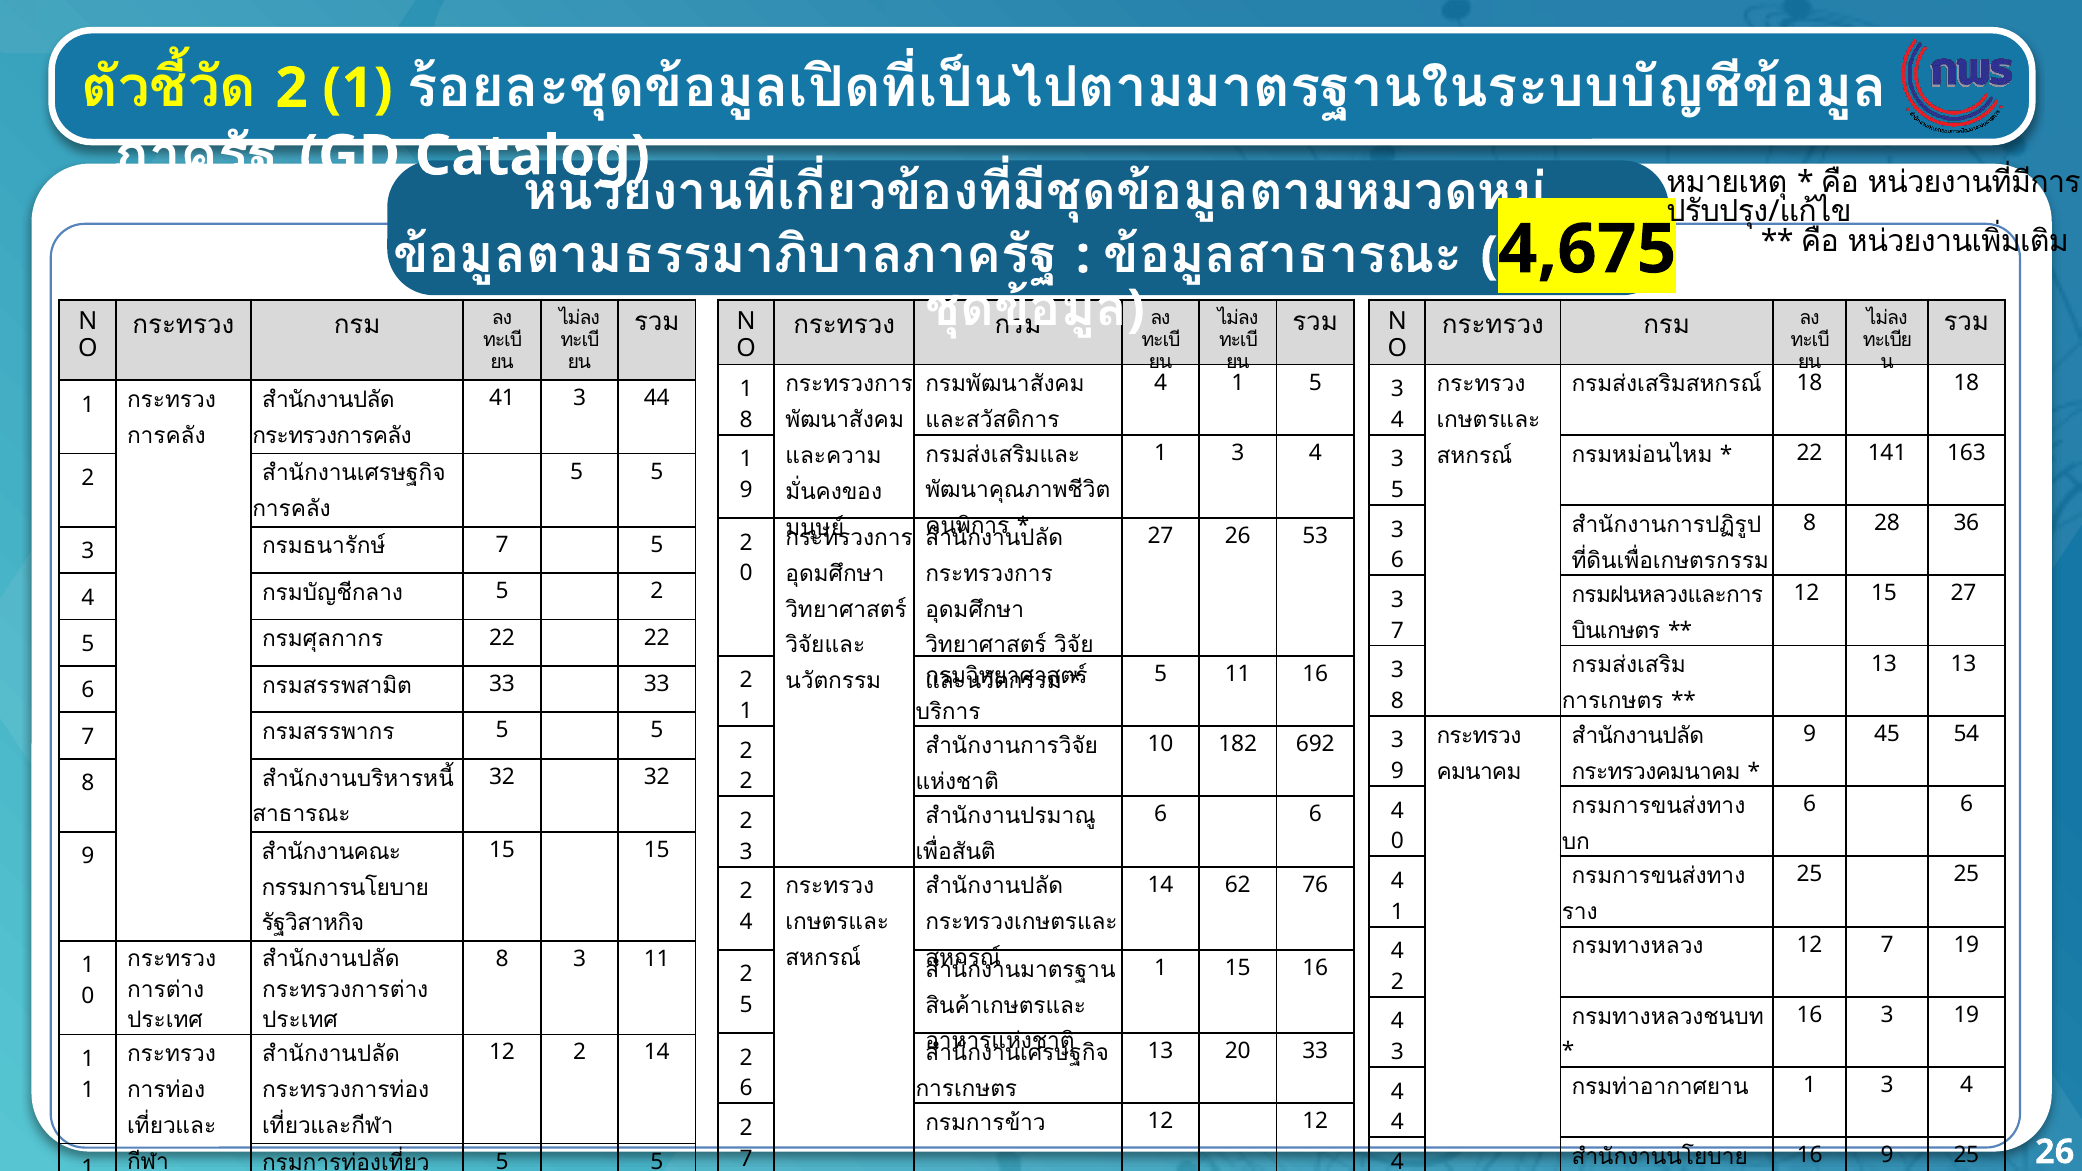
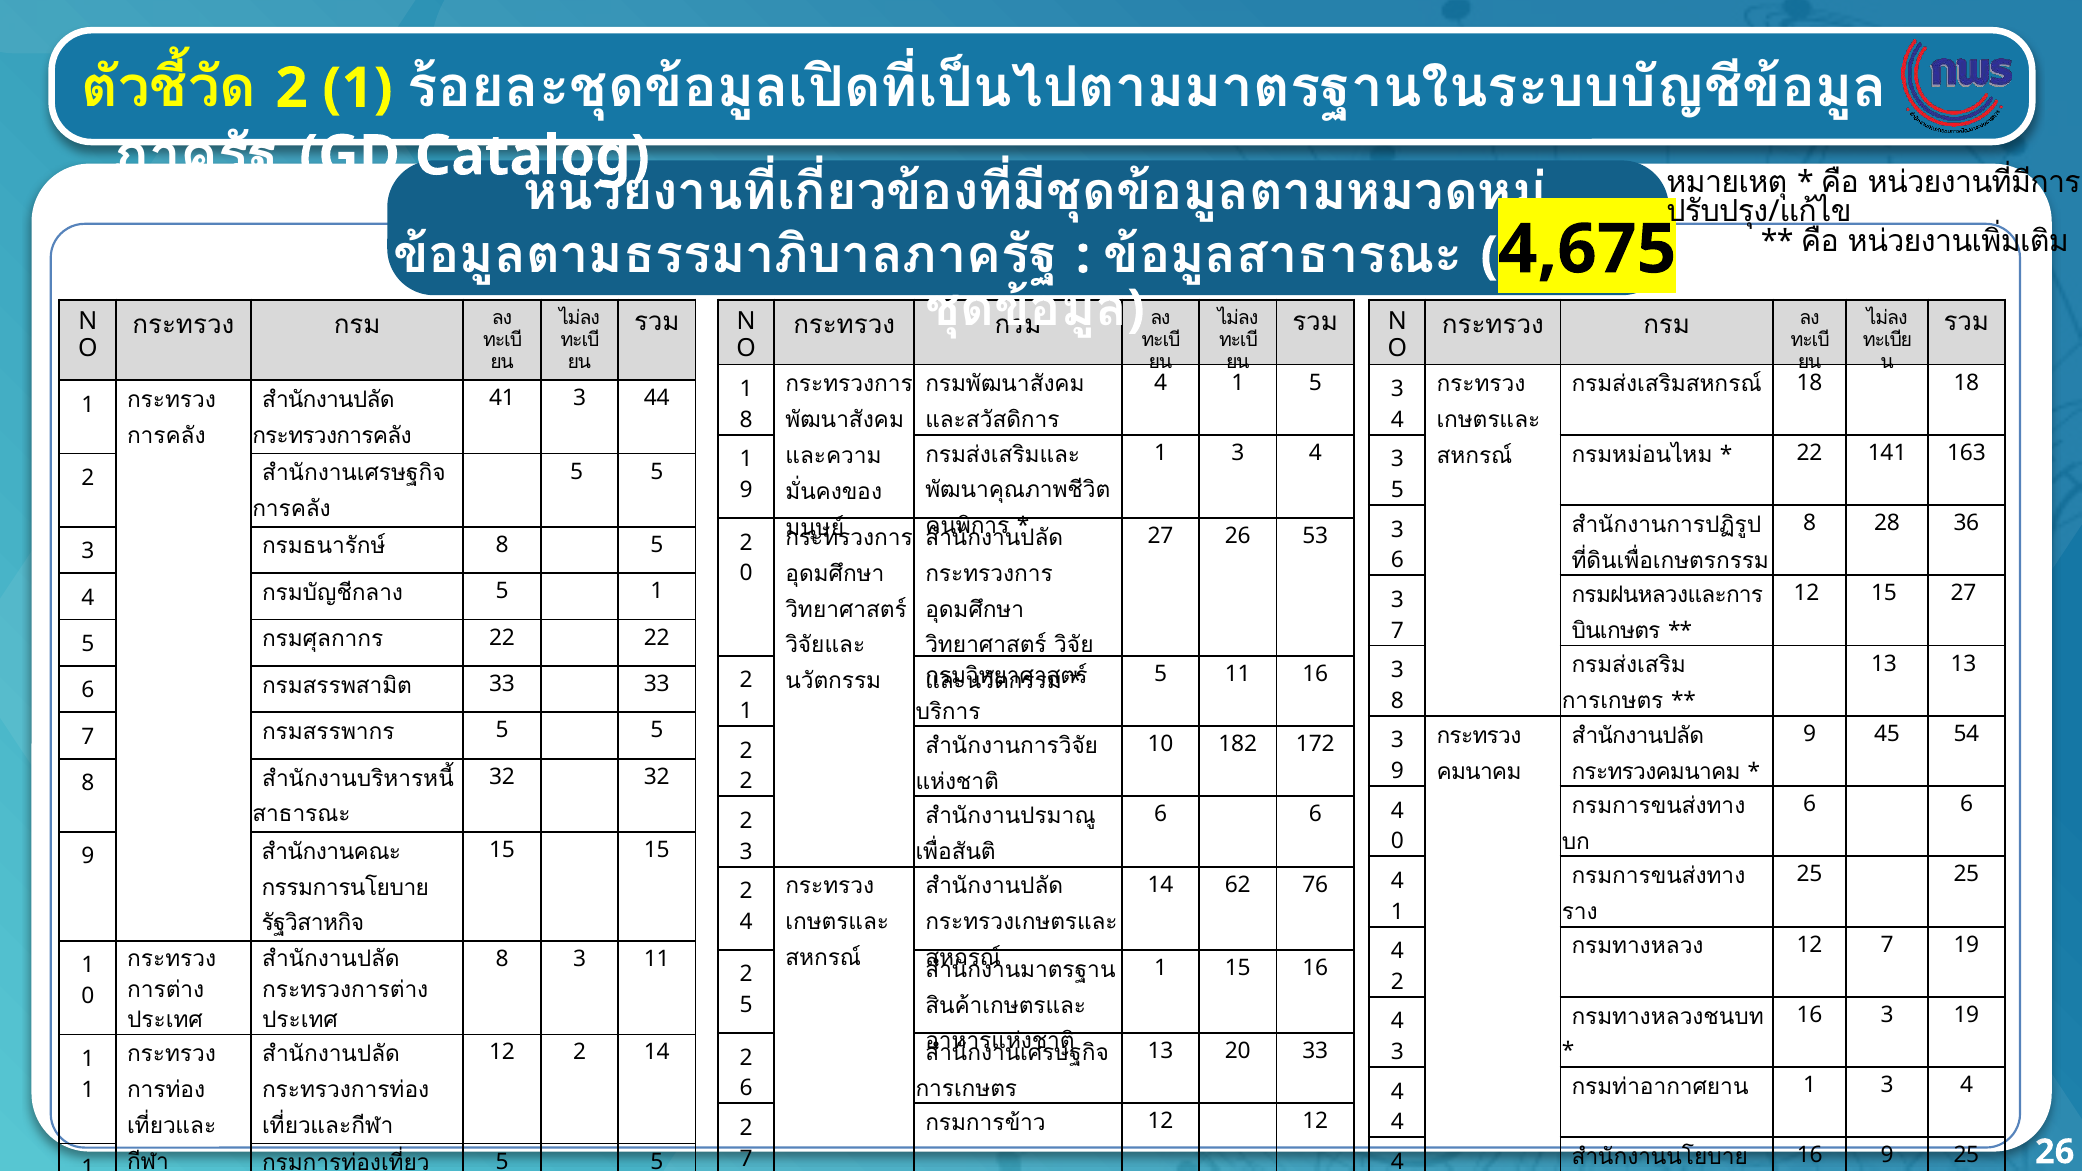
7 at (502, 545): 7 -> 8
2 at (657, 591): 2 -> 1
692: 692 -> 172
